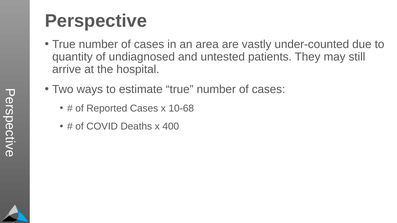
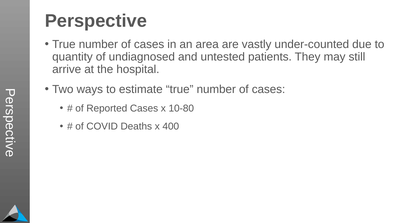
10-68: 10-68 -> 10-80
